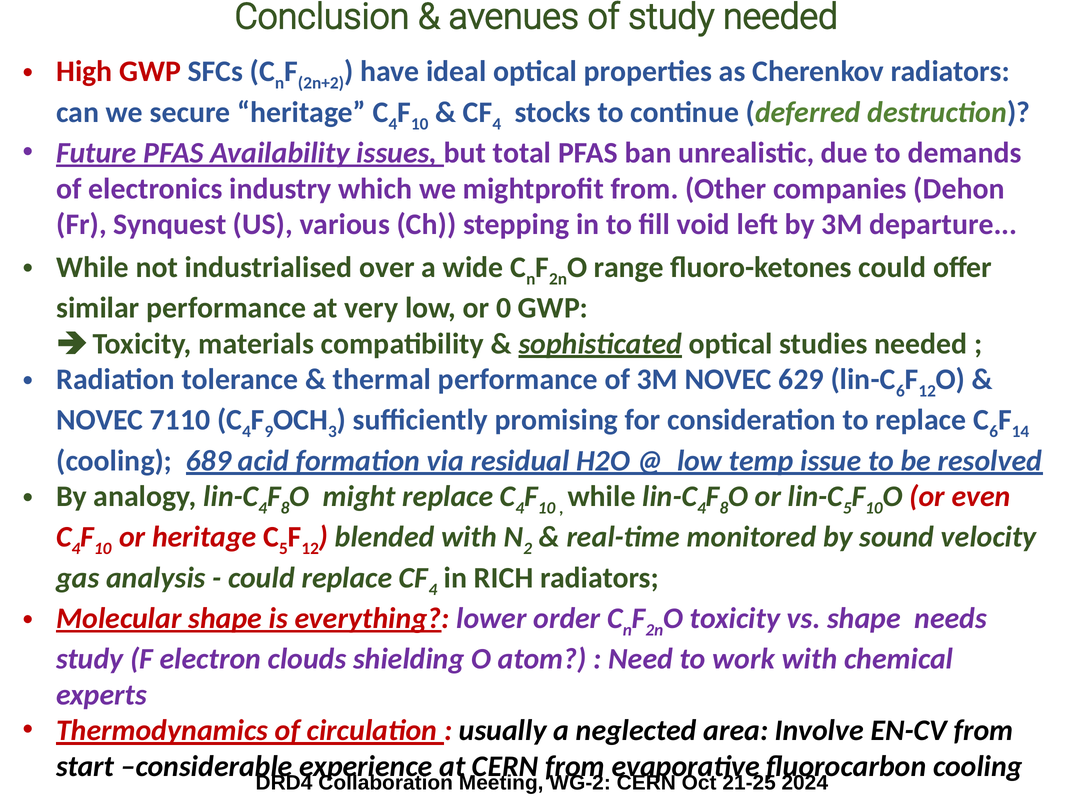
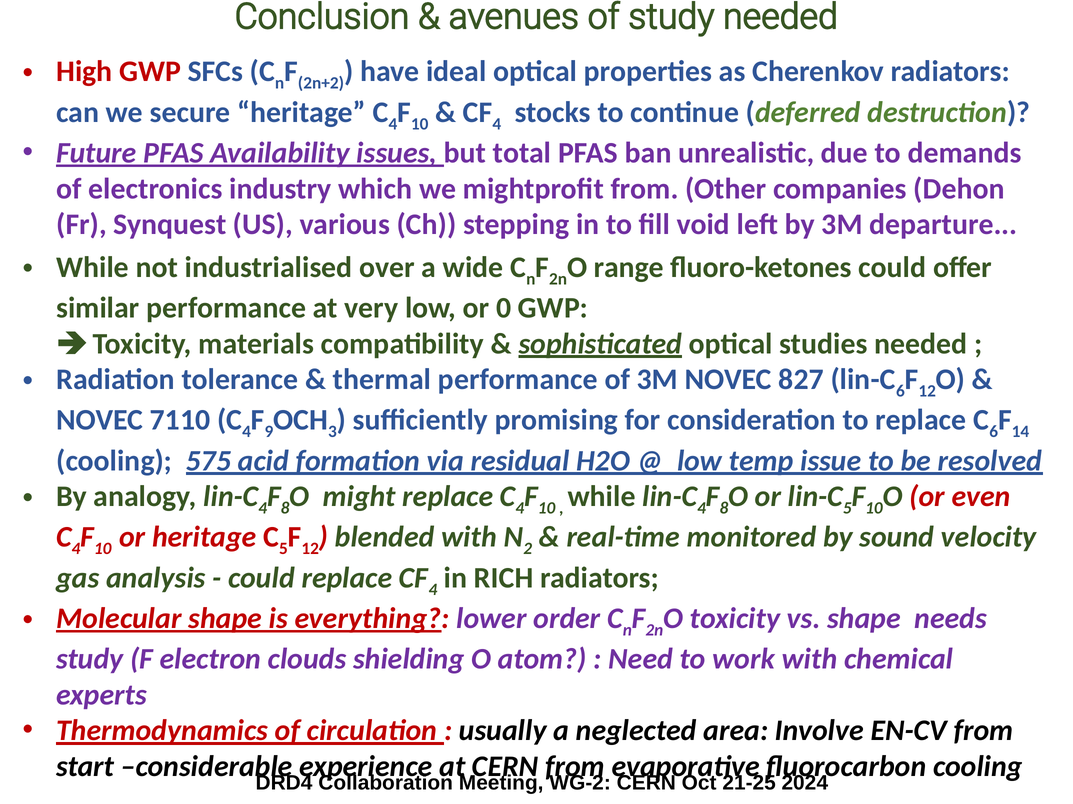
629: 629 -> 827
689: 689 -> 575
